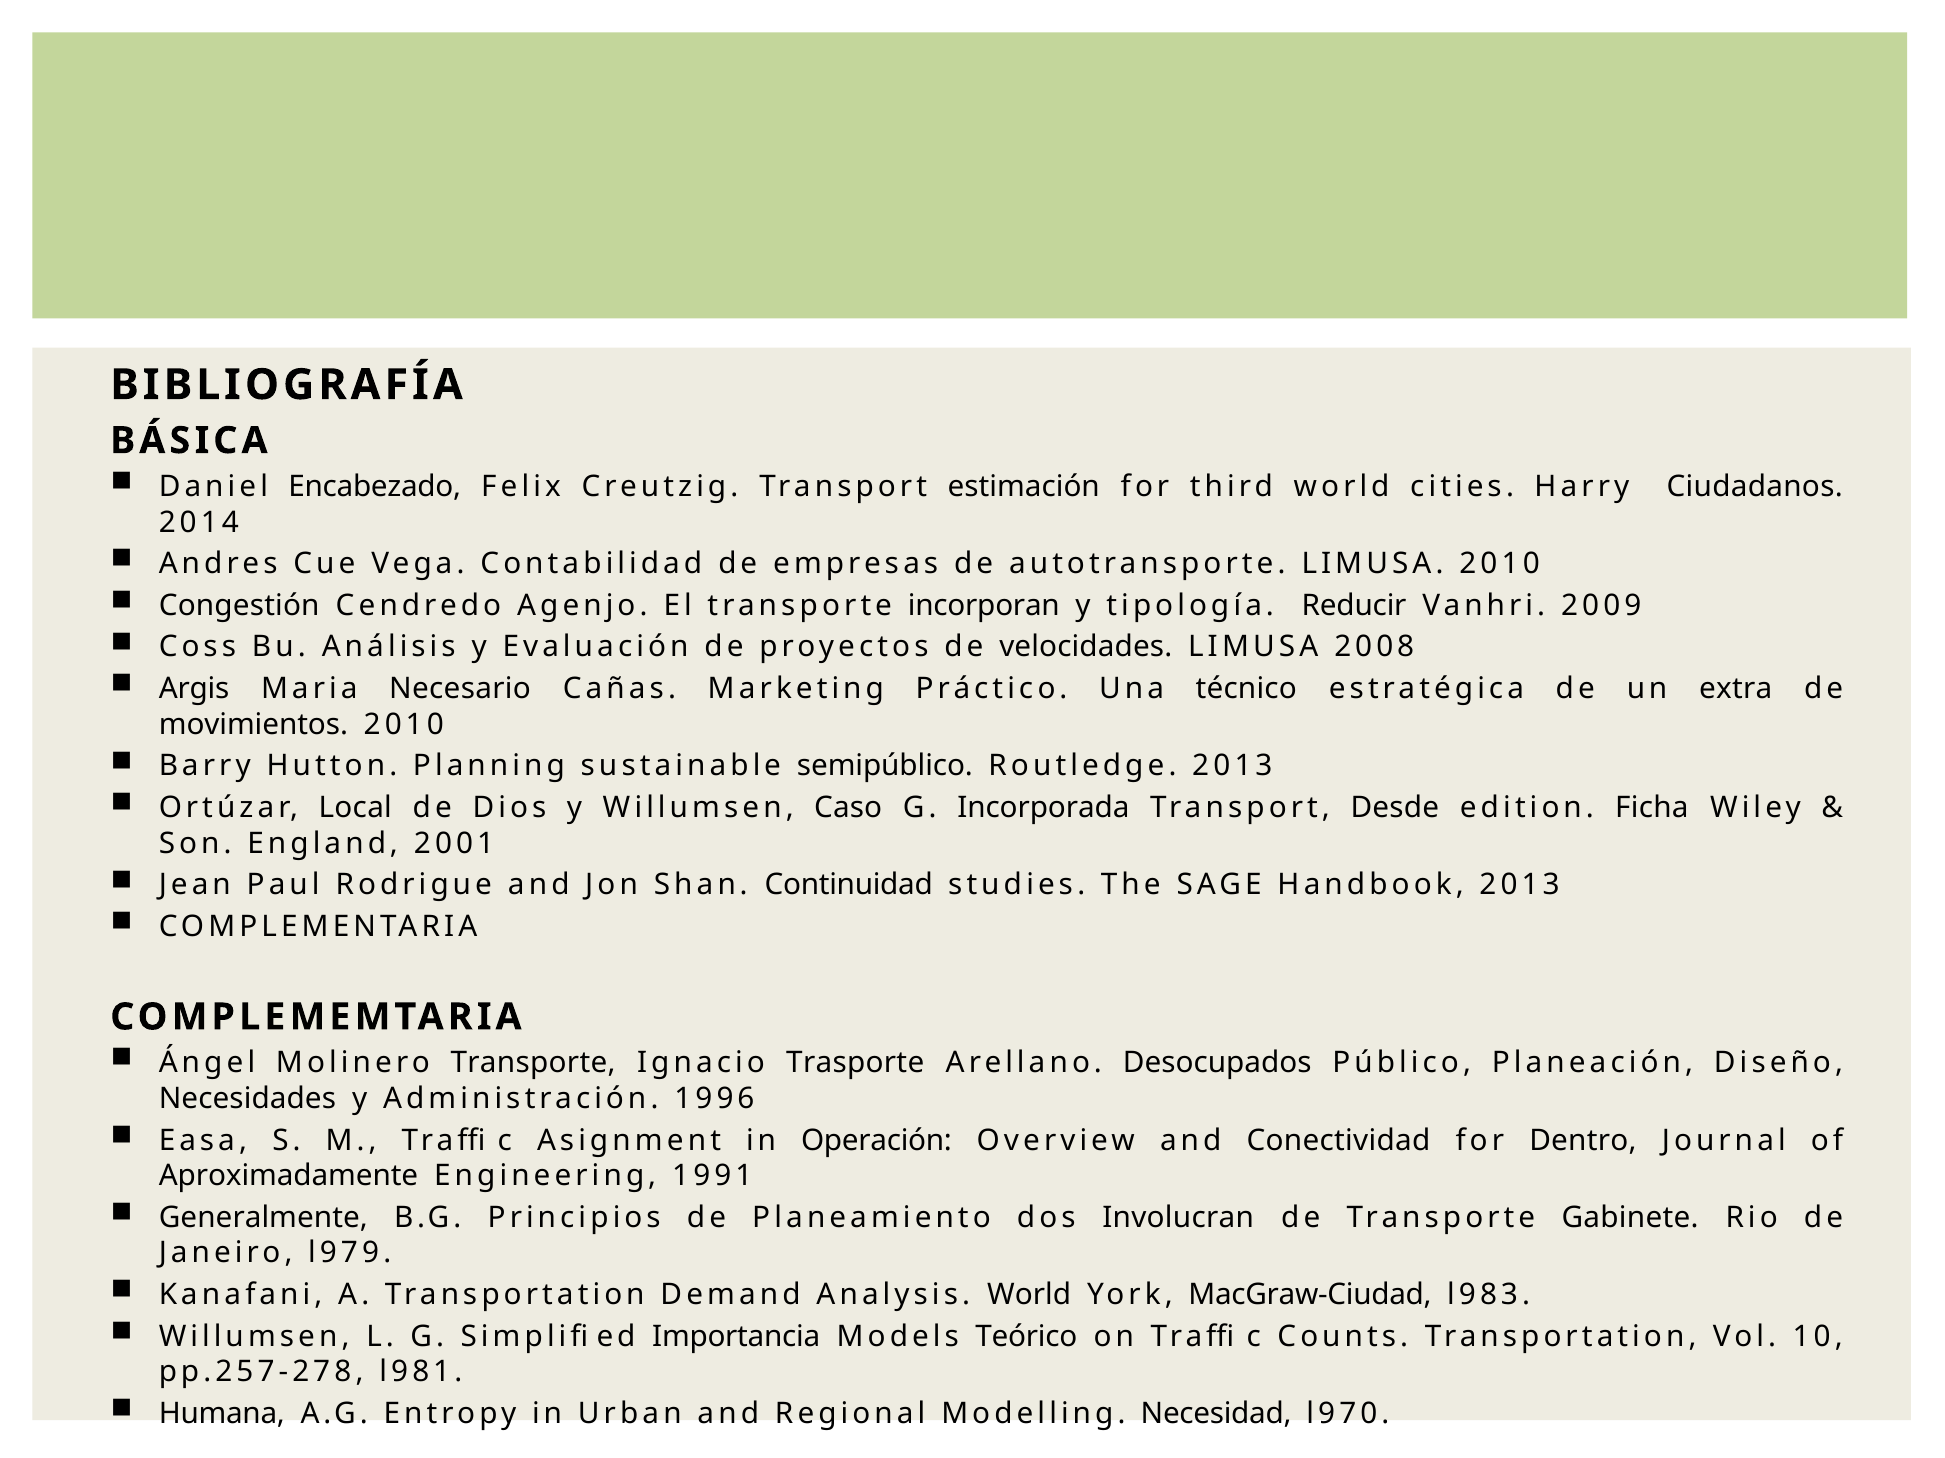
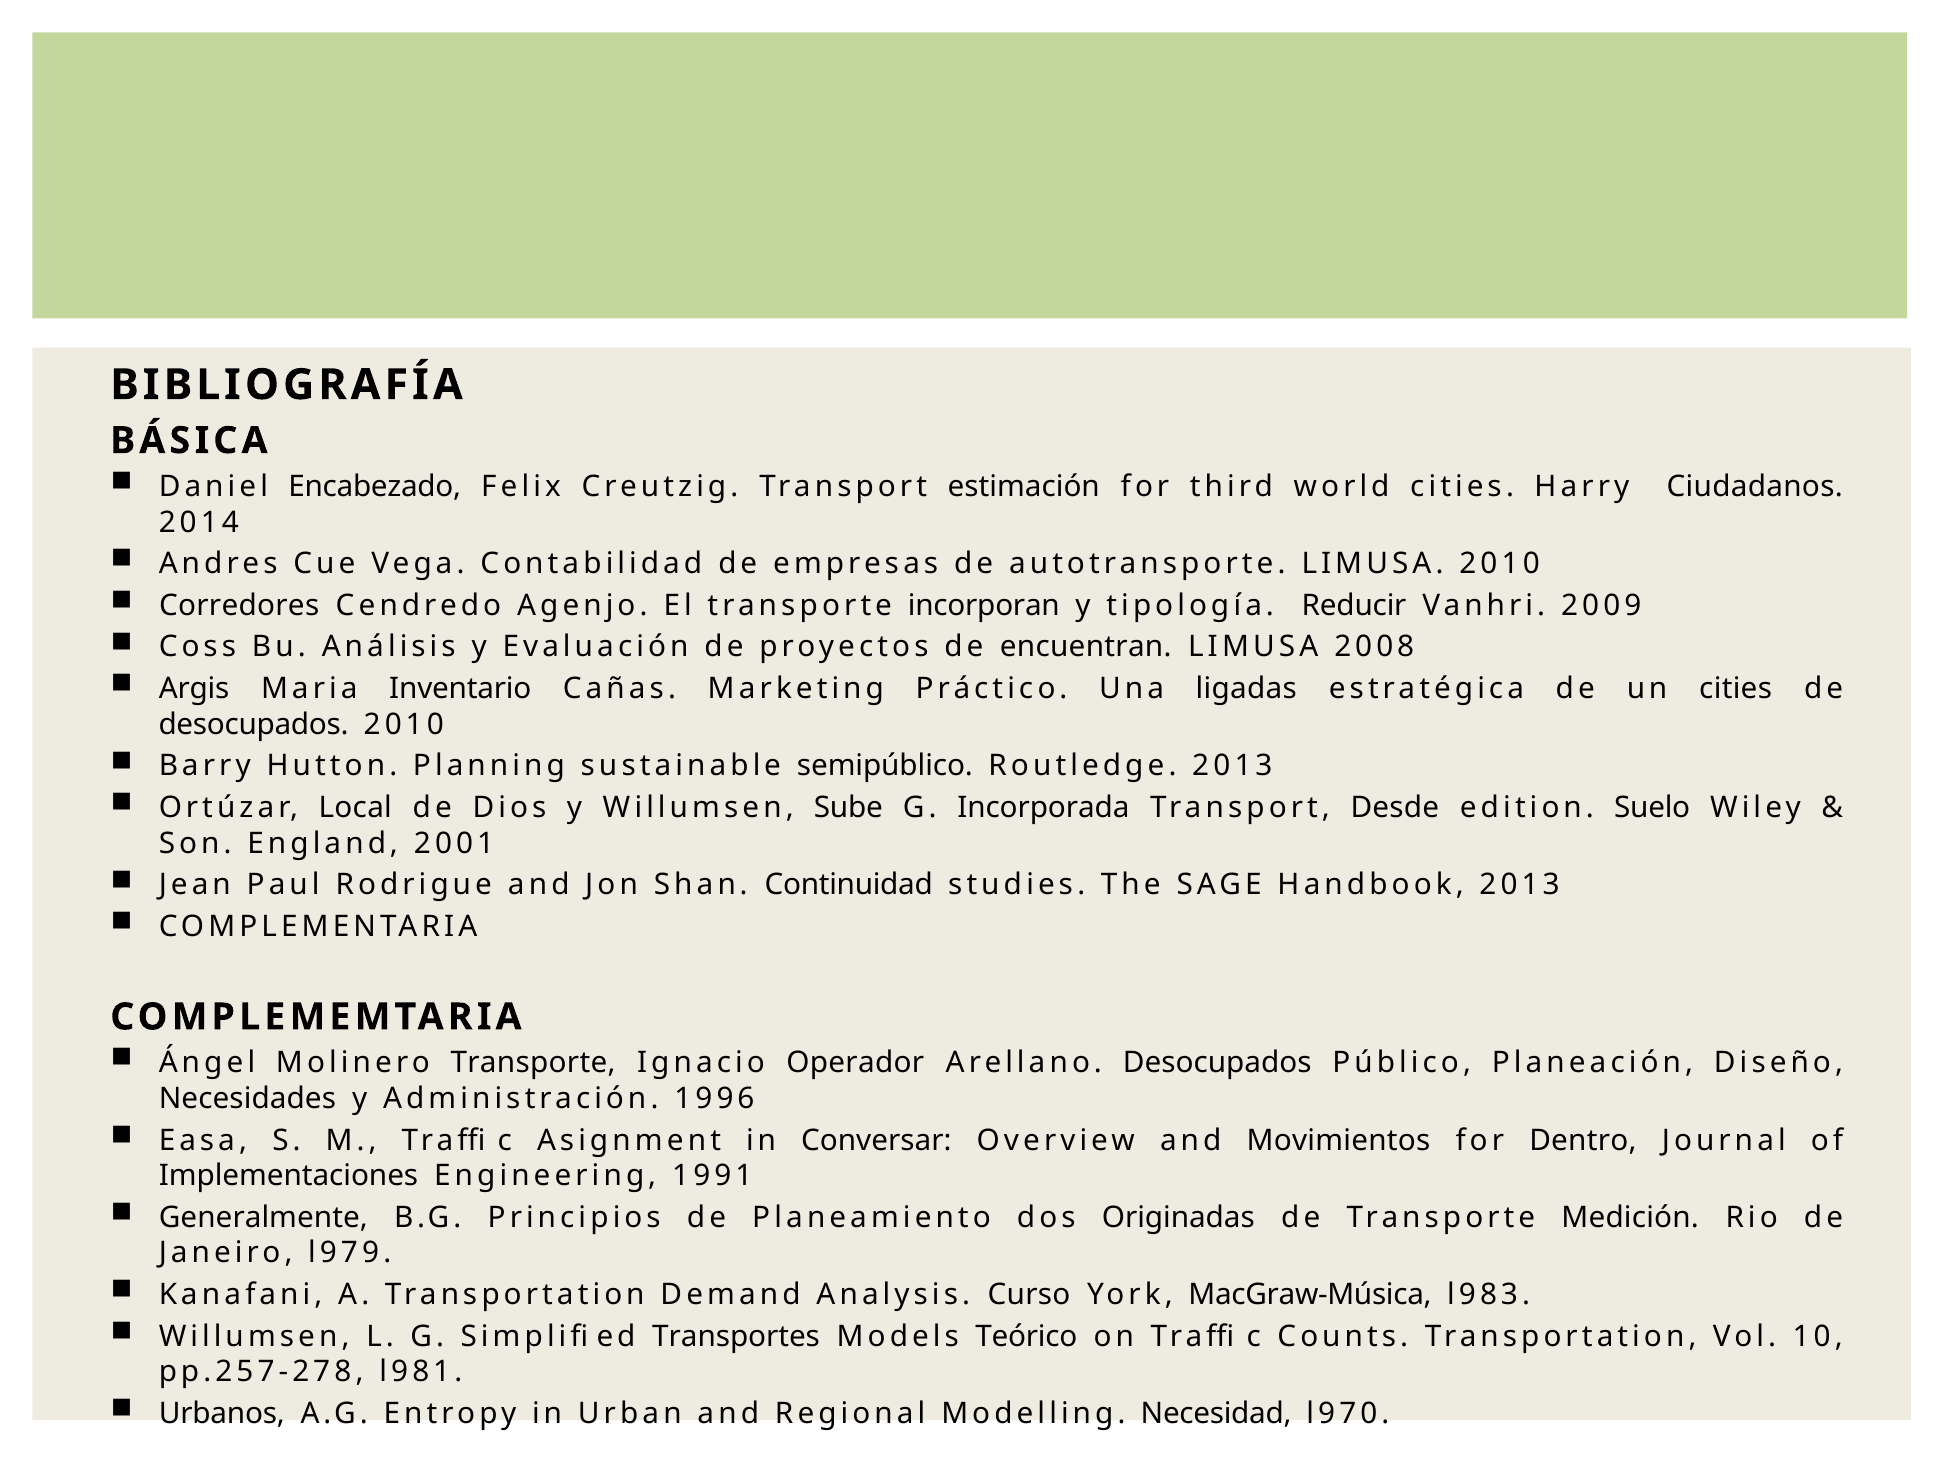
Congestión: Congestión -> Corredores
velocidades: velocidades -> encuentran
Necesario: Necesario -> Inventario
técnico: técnico -> ligadas
un extra: extra -> cities
movimientos at (253, 725): movimientos -> desocupados
Caso: Caso -> Sube
Ficha: Ficha -> Suelo
Trasporte: Trasporte -> Operador
Operación: Operación -> Conversar
Conectividad: Conectividad -> Movimientos
Aproximadamente: Aproximadamente -> Implementaciones
Involucran: Involucran -> Originadas
Gabinete: Gabinete -> Medición
Analysis World: World -> Curso
MacGraw-Ciudad: MacGraw-Ciudad -> MacGraw-Música
Importancia: Importancia -> Transportes
Humana: Humana -> Urbanos
